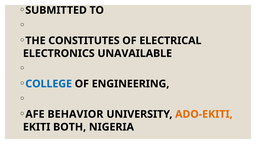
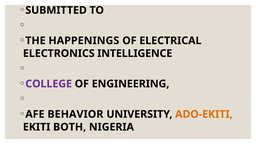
CONSTITUTES: CONSTITUTES -> HAPPENINGS
UNAVAILABLE: UNAVAILABLE -> INTELLIGENCE
COLLEGE colour: blue -> purple
